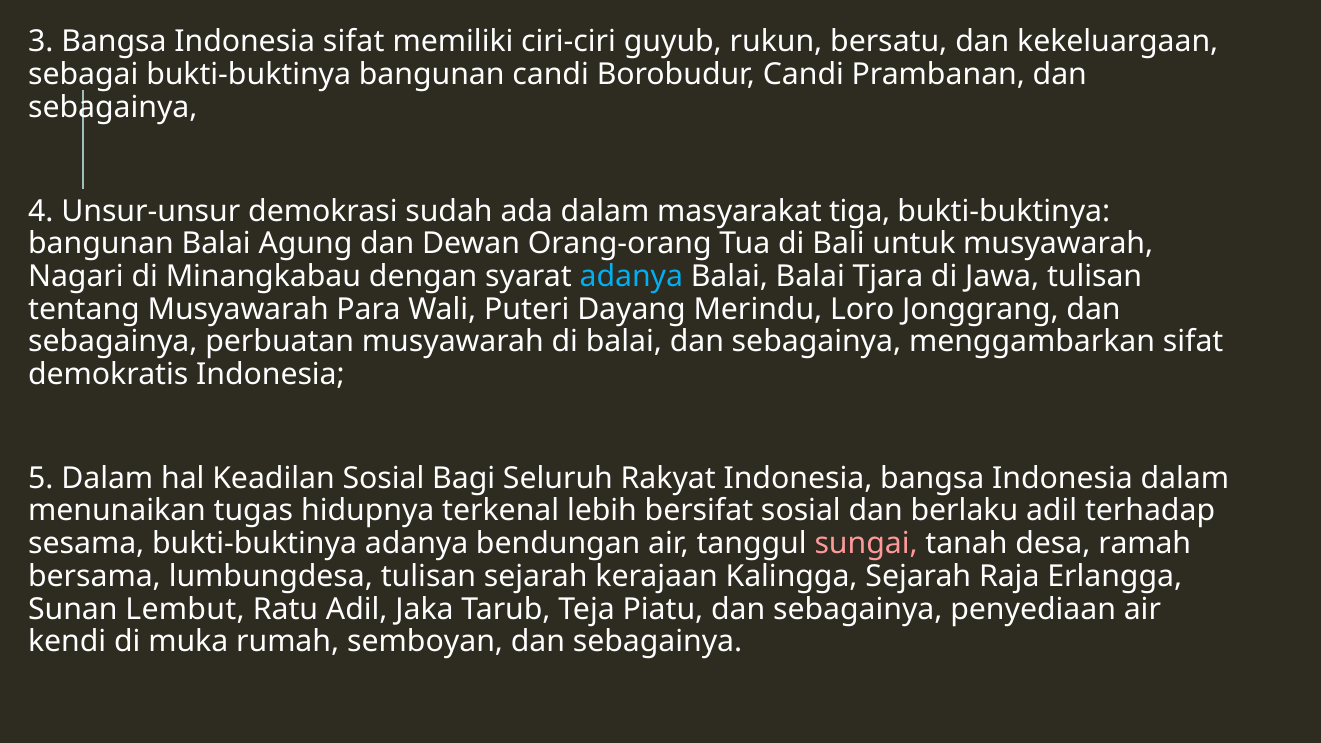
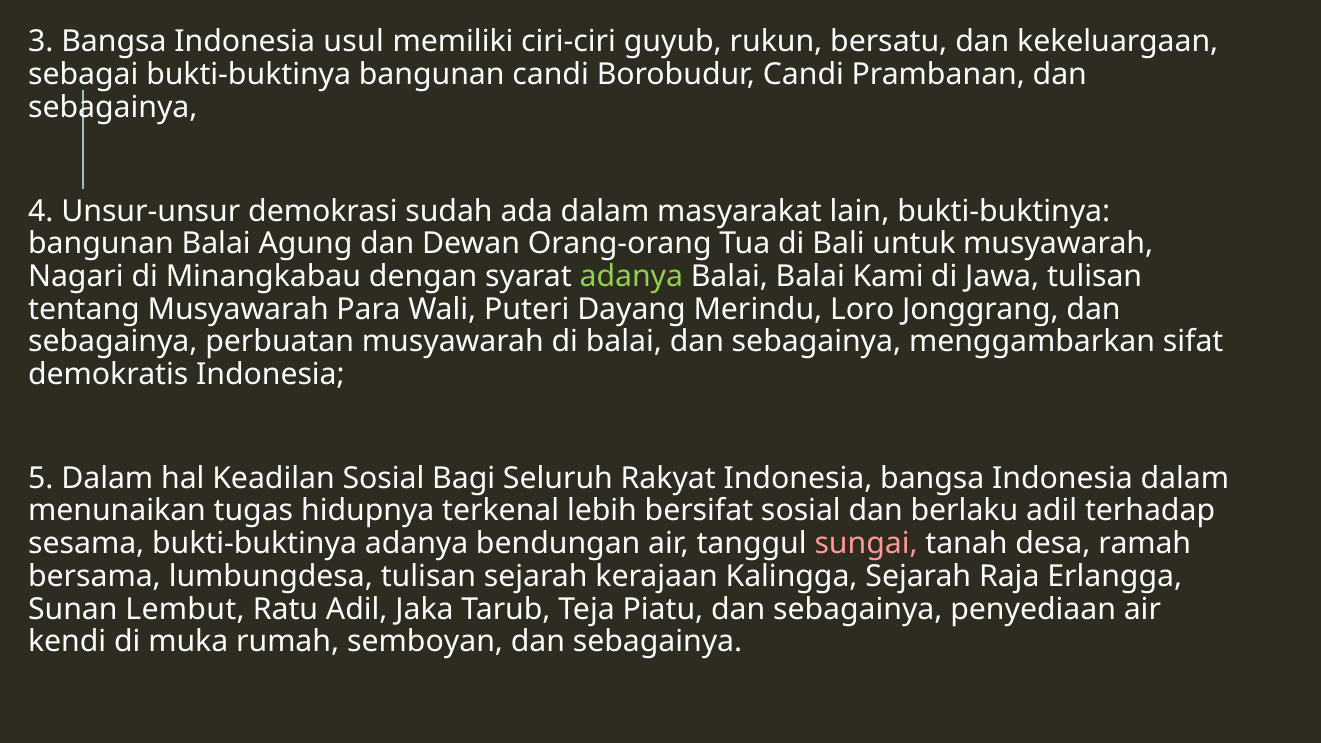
Indonesia sifat: sifat -> usul
tiga: tiga -> lain
adanya at (631, 276) colour: light blue -> light green
Tjara: Tjara -> Kami
